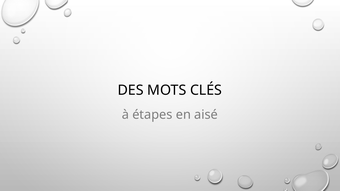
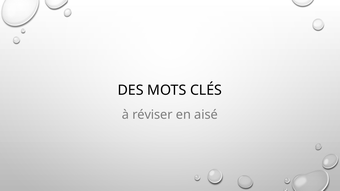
étapes: étapes -> réviser
